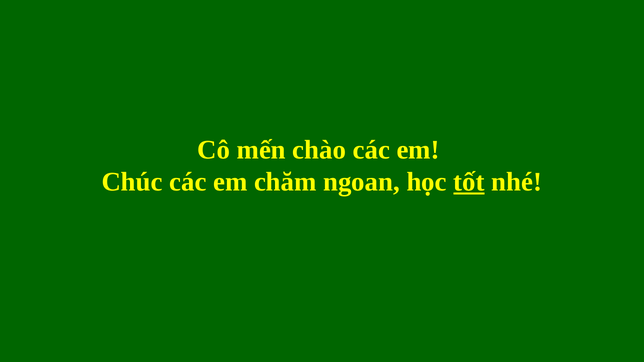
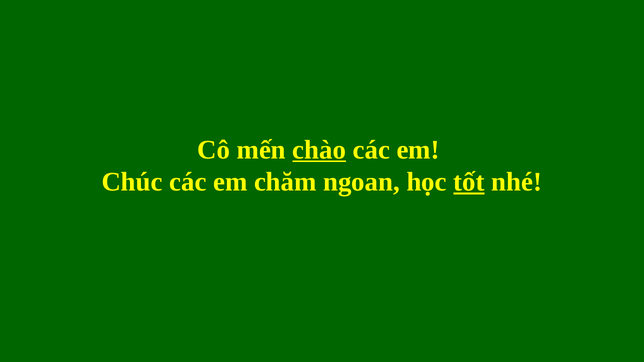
chào underline: none -> present
